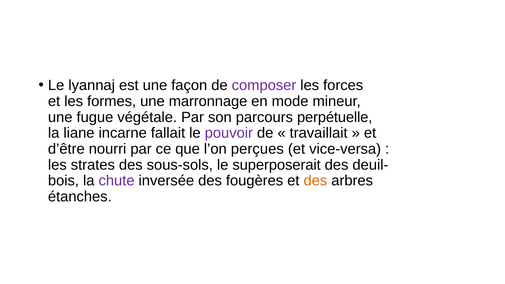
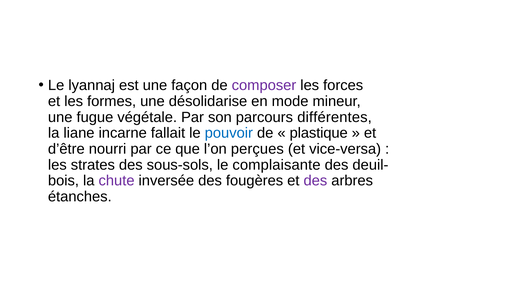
marronnage: marronnage -> désolidarise
perpétuelle: perpétuelle -> différentes
pouvoir colour: purple -> blue
travaillait: travaillait -> plastique
superposerait: superposerait -> complaisante
des at (315, 181) colour: orange -> purple
